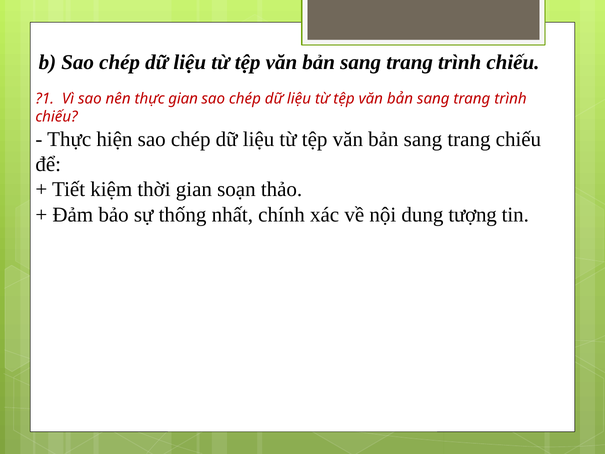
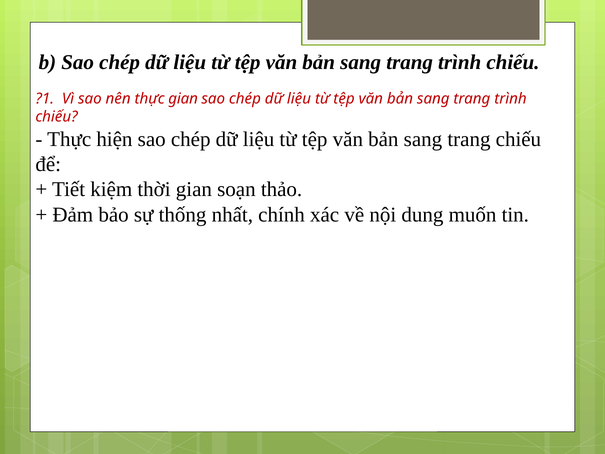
tượng: tượng -> muốn
